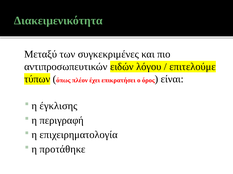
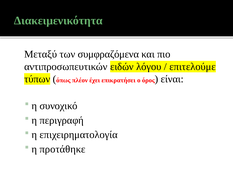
συγκεκριμένες: συγκεκριμένες -> συμφραζόμενα
έγκλισης: έγκλισης -> συνοχικό
